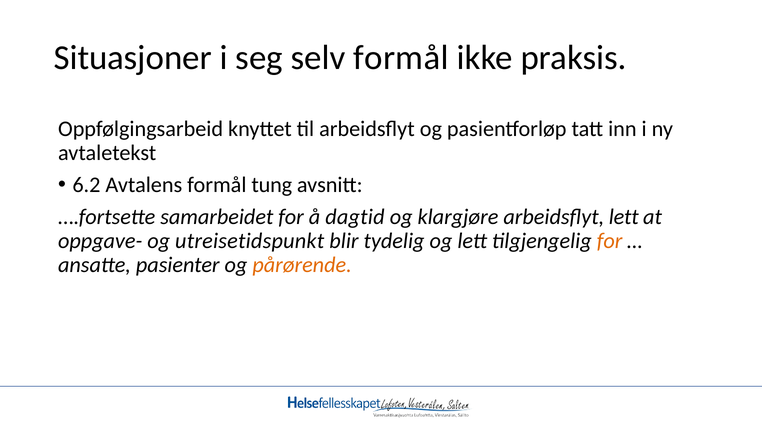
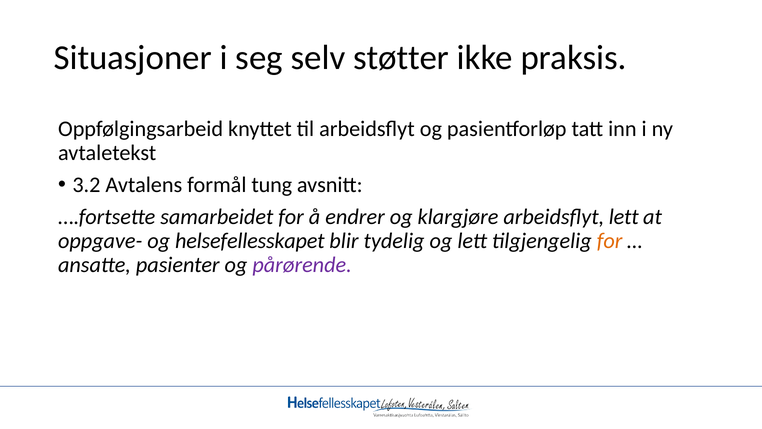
selv formål: formål -> støtter
6.2: 6.2 -> 3.2
dagtid: dagtid -> endrer
utreisetidspunkt: utreisetidspunkt -> helsefellesskapet
pårørende colour: orange -> purple
